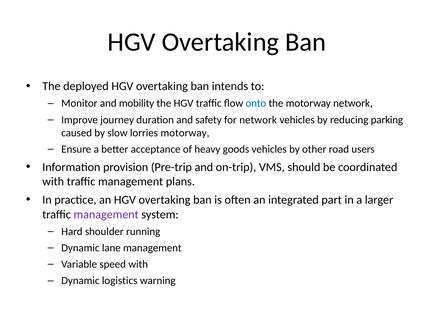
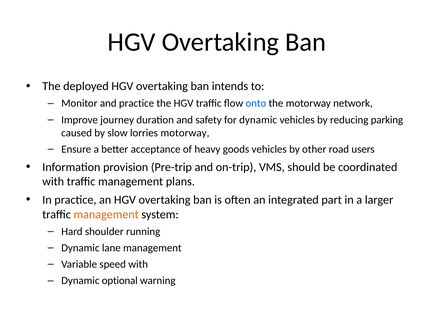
and mobility: mobility -> practice
for network: network -> dynamic
management at (106, 214) colour: purple -> orange
logistics: logistics -> optional
